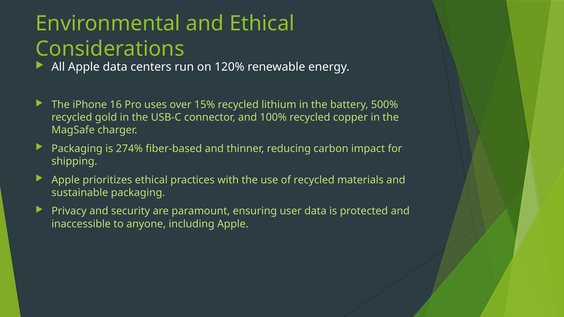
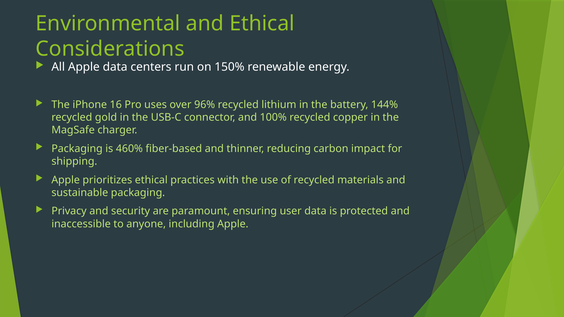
120%: 120% -> 150%
15%: 15% -> 96%
500%: 500% -> 144%
274%: 274% -> 460%
